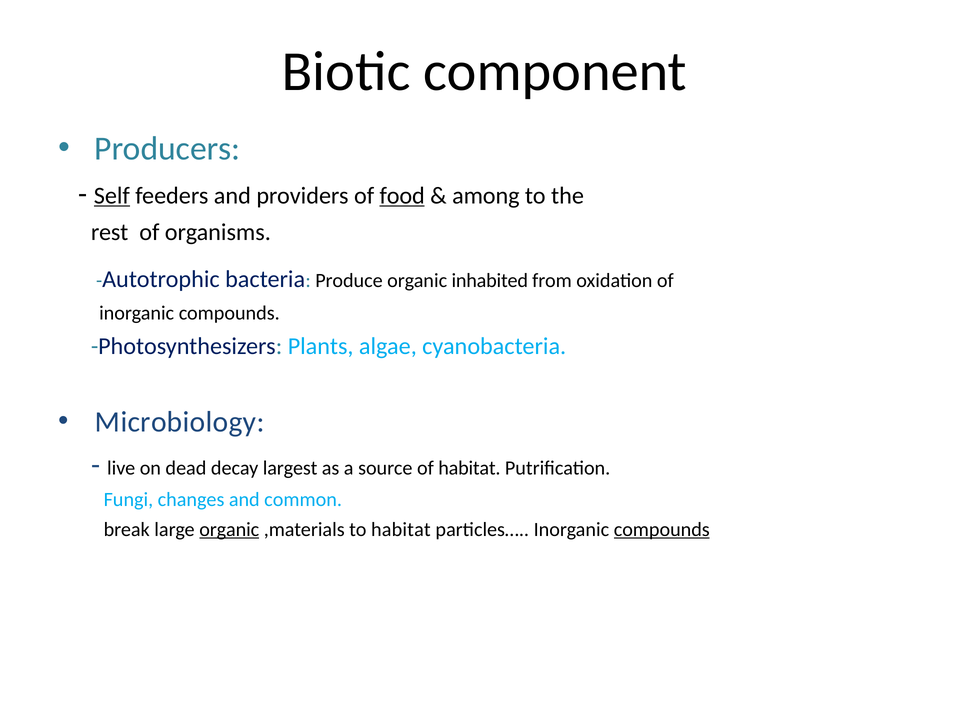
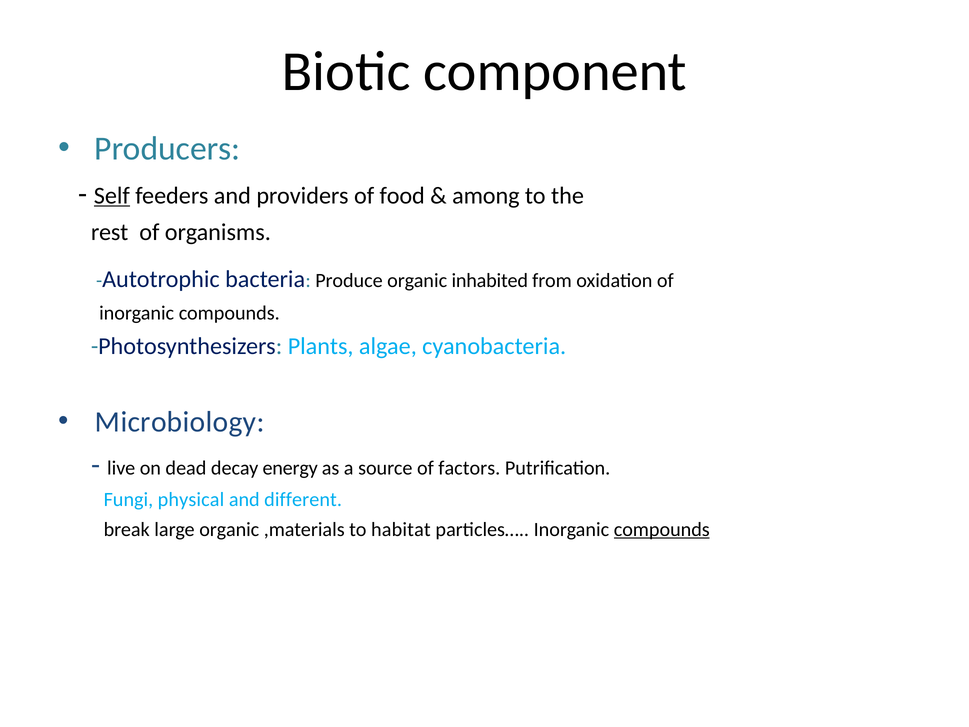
food underline: present -> none
largest: largest -> energy
of habitat: habitat -> factors
changes: changes -> physical
common: common -> different
organic at (229, 529) underline: present -> none
